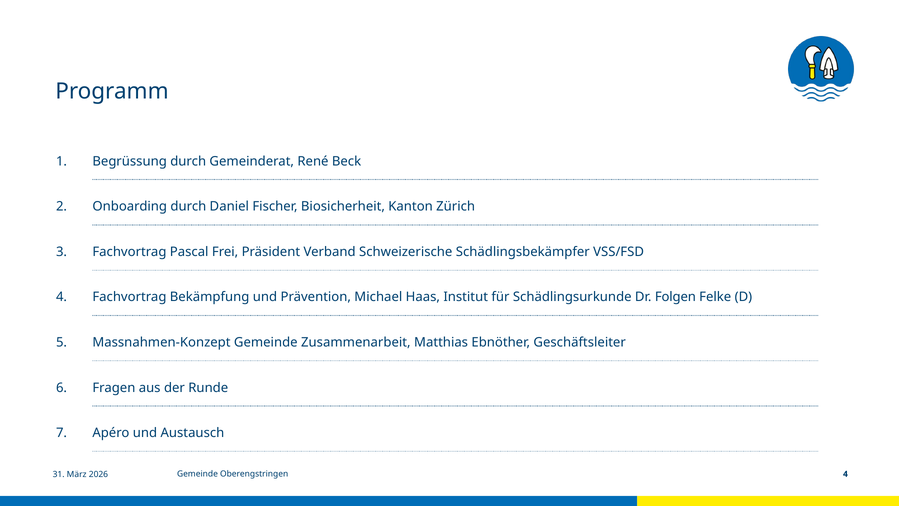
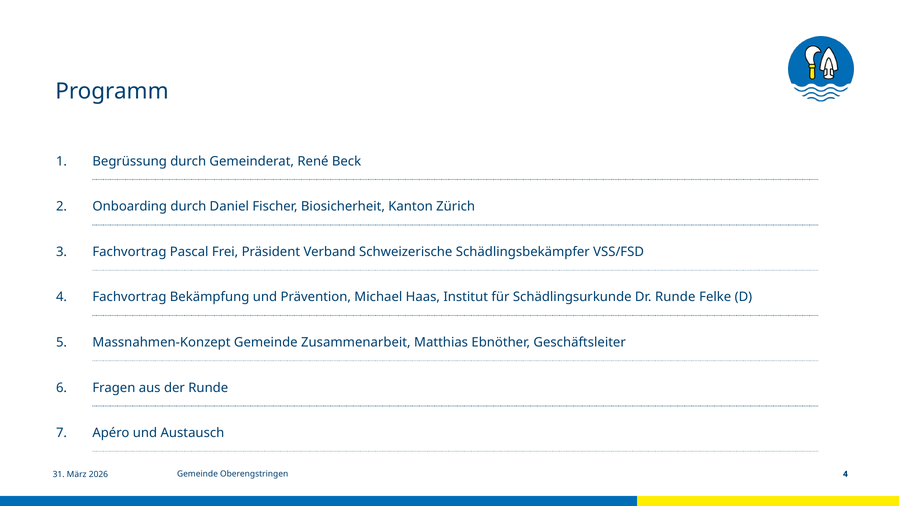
Dr Folgen: Folgen -> Runde
